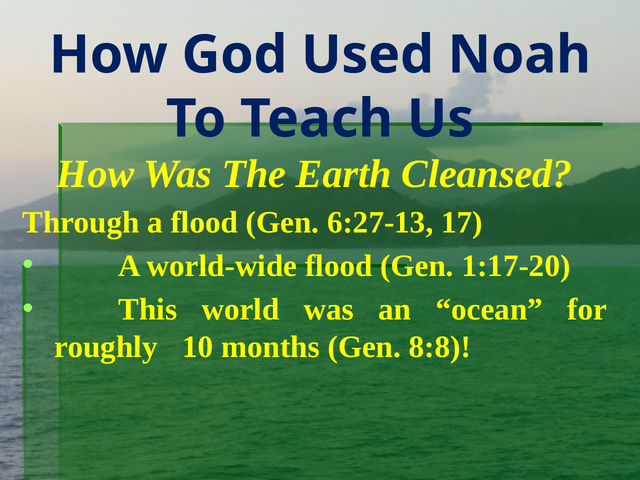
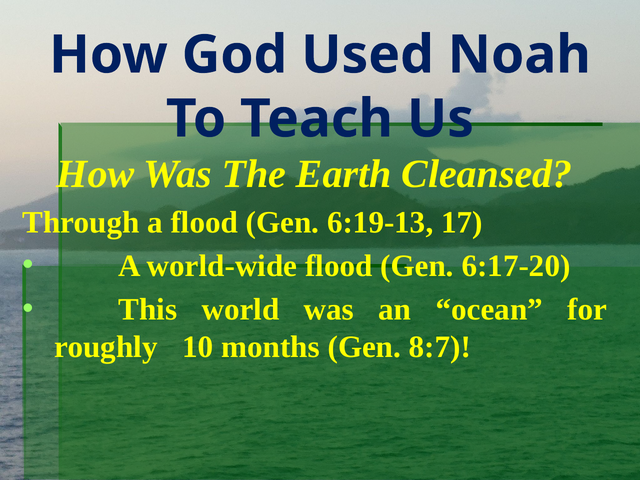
6:27-13: 6:27-13 -> 6:19-13
1:17-20: 1:17-20 -> 6:17-20
8:8: 8:8 -> 8:7
